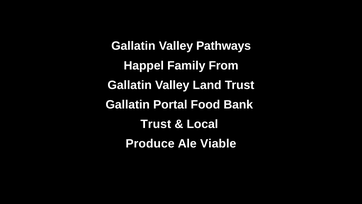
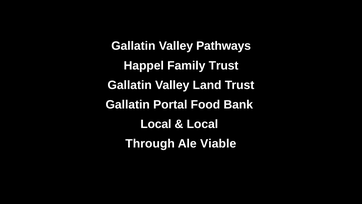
Family From: From -> Trust
Trust at (156, 124): Trust -> Local
Produce: Produce -> Through
